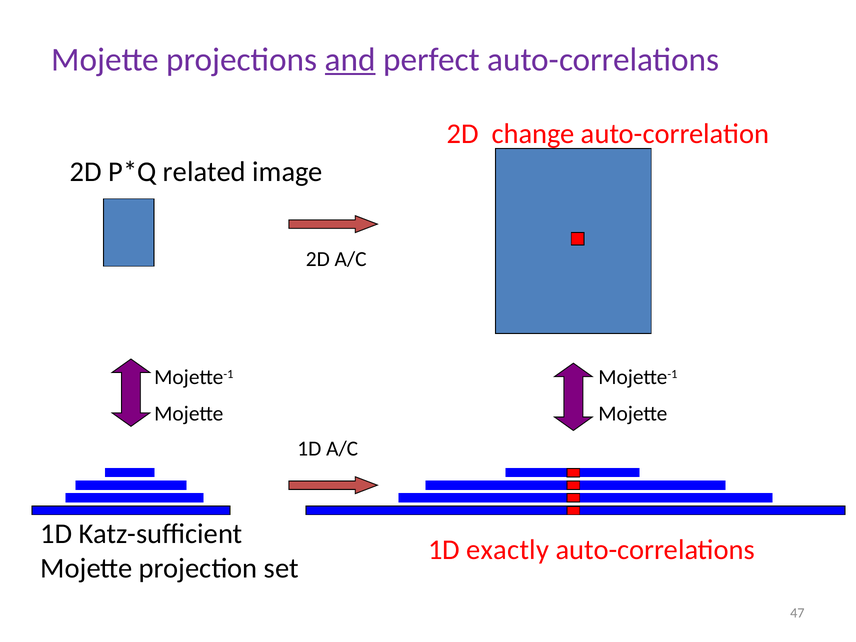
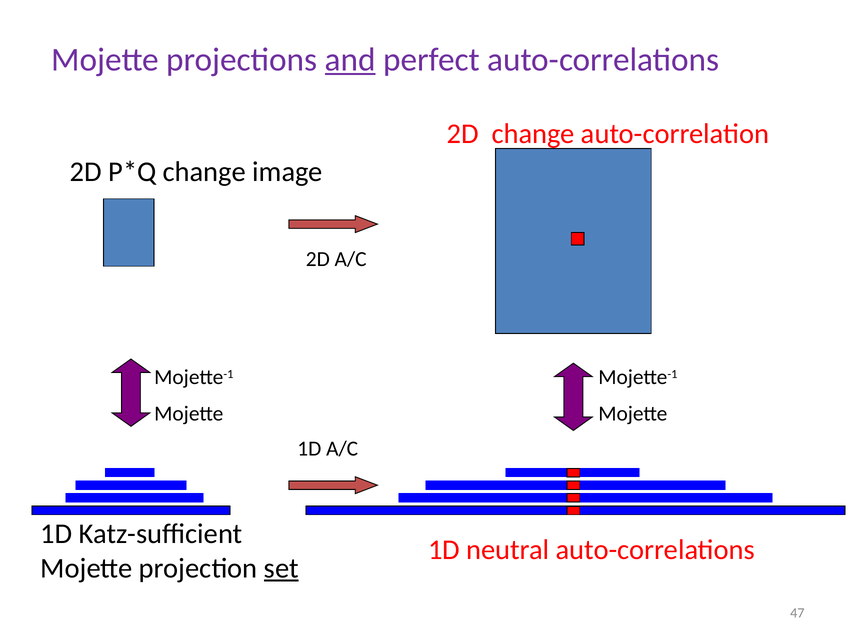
related at (204, 172): related -> change
exactly: exactly -> neutral
set underline: none -> present
